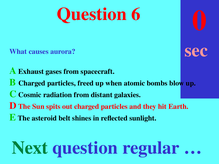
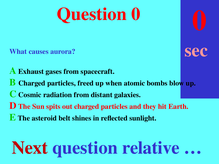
Question 6: 6 -> 0
Next colour: green -> red
regular: regular -> relative
